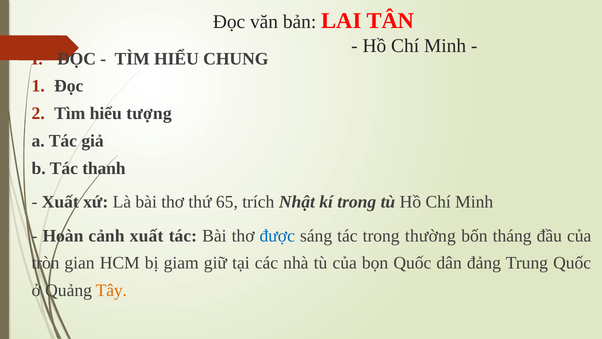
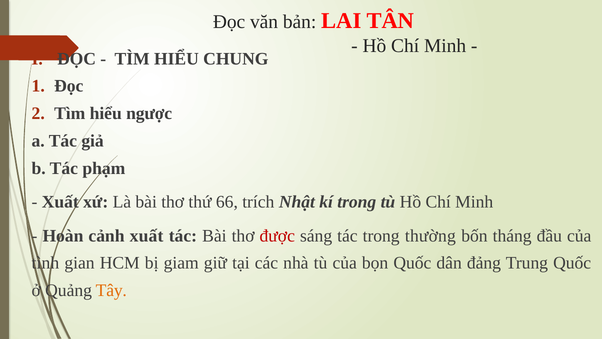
tượng: tượng -> ngược
thanh: thanh -> phạm
65: 65 -> 66
được colour: blue -> red
tròn: tròn -> tình
